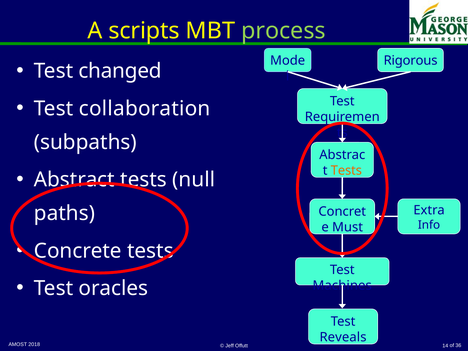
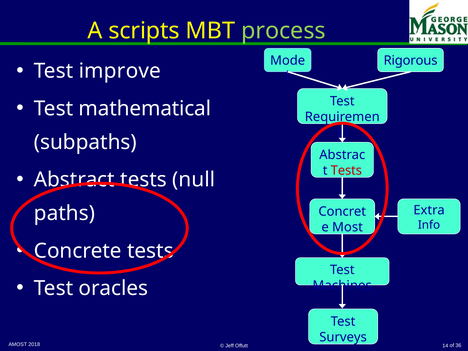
changed: changed -> improve
collaboration: collaboration -> mathematical
Tests at (346, 171) colour: orange -> red
Must: Must -> Most
Reveals: Reveals -> Surveys
